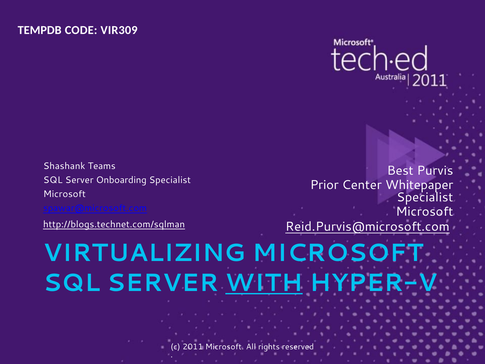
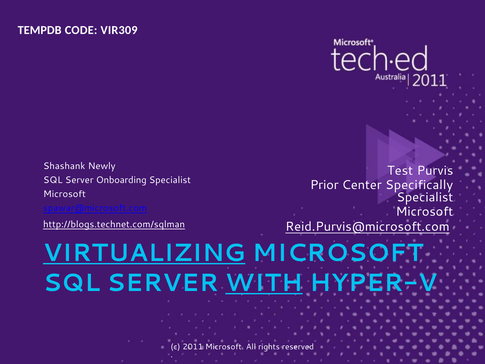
Teams: Teams -> Newly
Best: Best -> Test
Whitepaper: Whitepaper -> Specifically
VIRTUALIZING underline: none -> present
